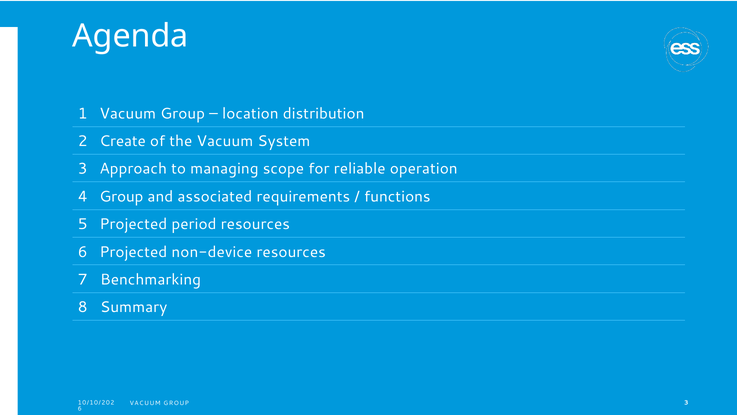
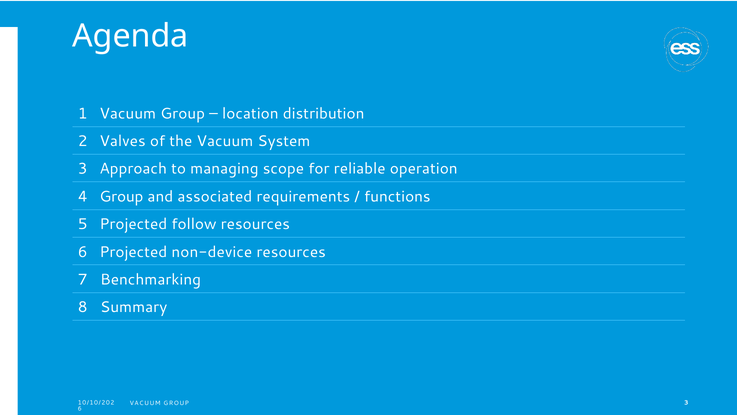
Create: Create -> Valves
period: period -> follow
